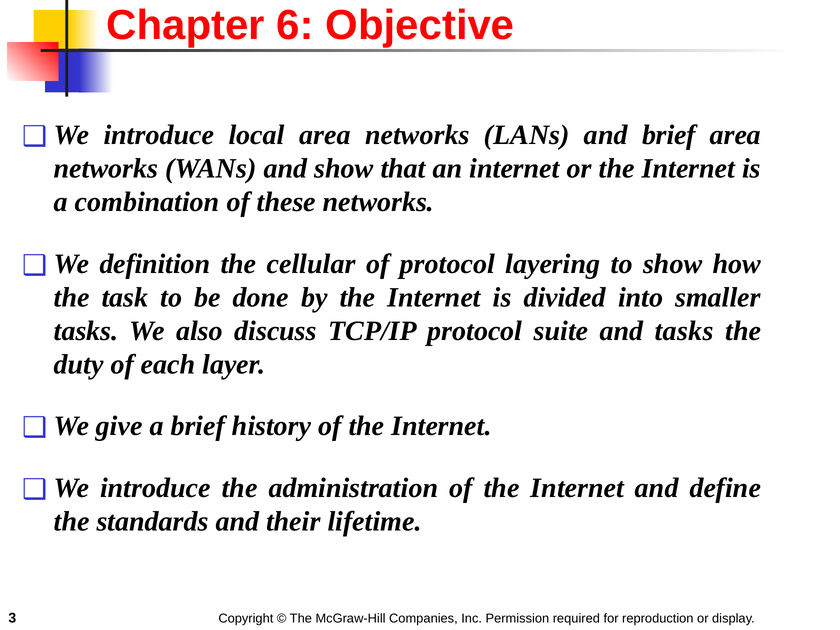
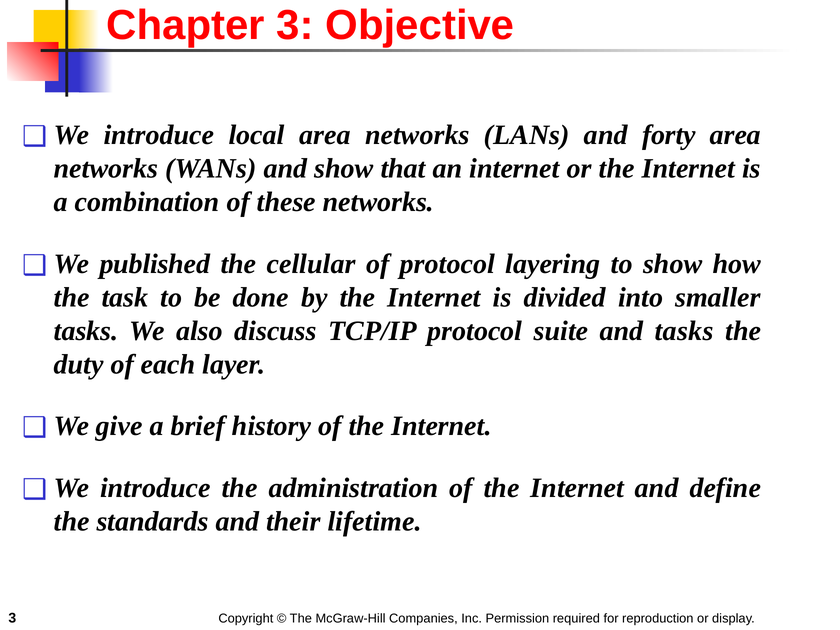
Chapter 6: 6 -> 3
and brief: brief -> forty
definition: definition -> published
